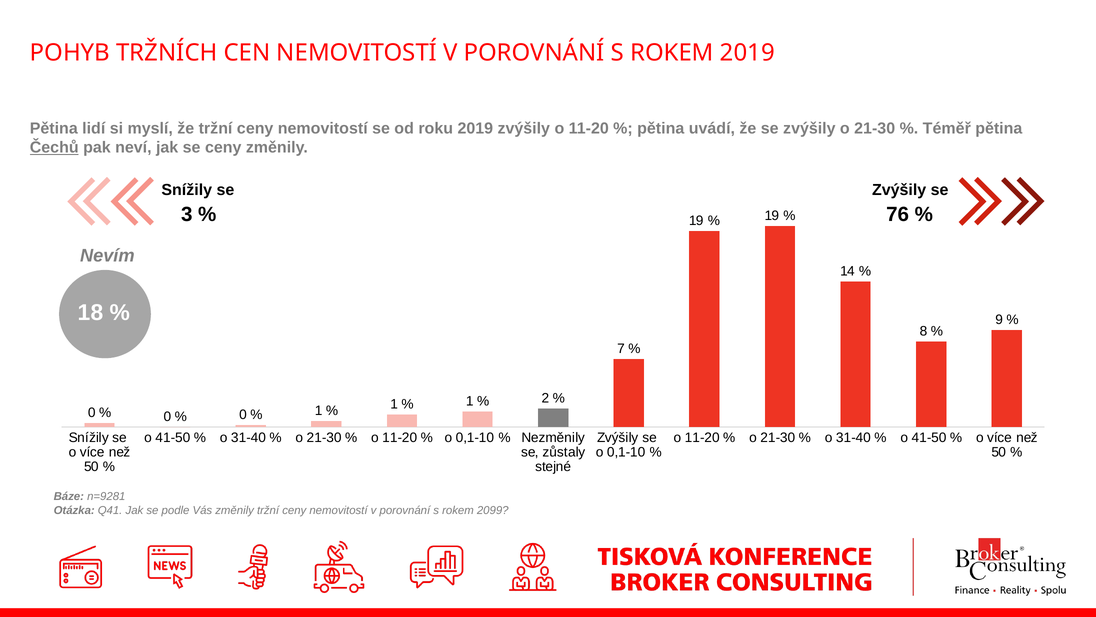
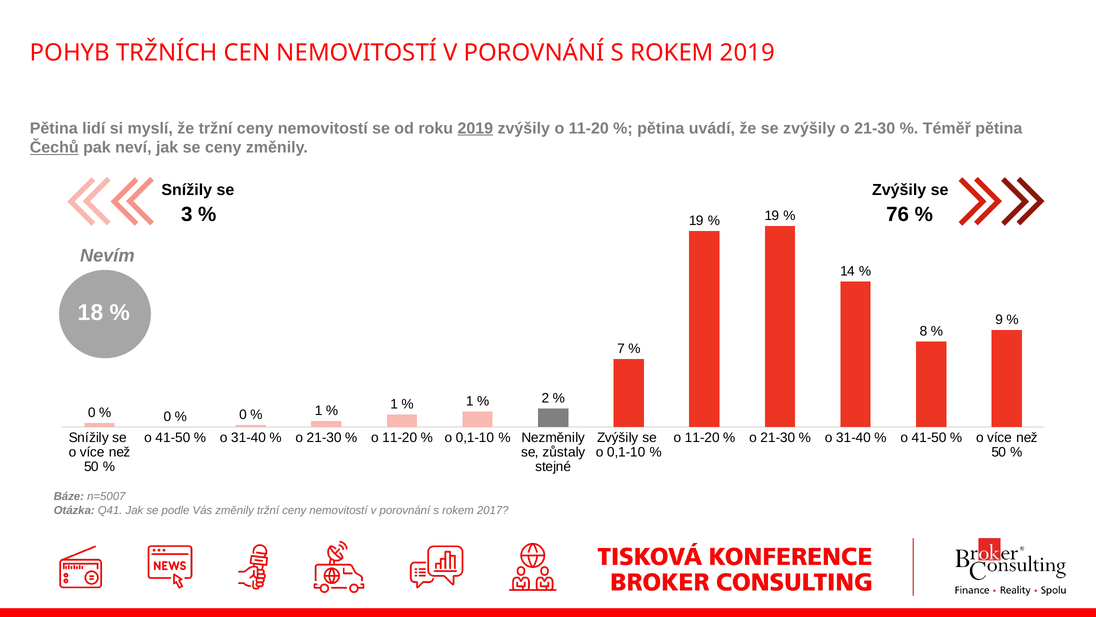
2019 at (475, 128) underline: none -> present
n=9281: n=9281 -> n=5007
2099: 2099 -> 2017
